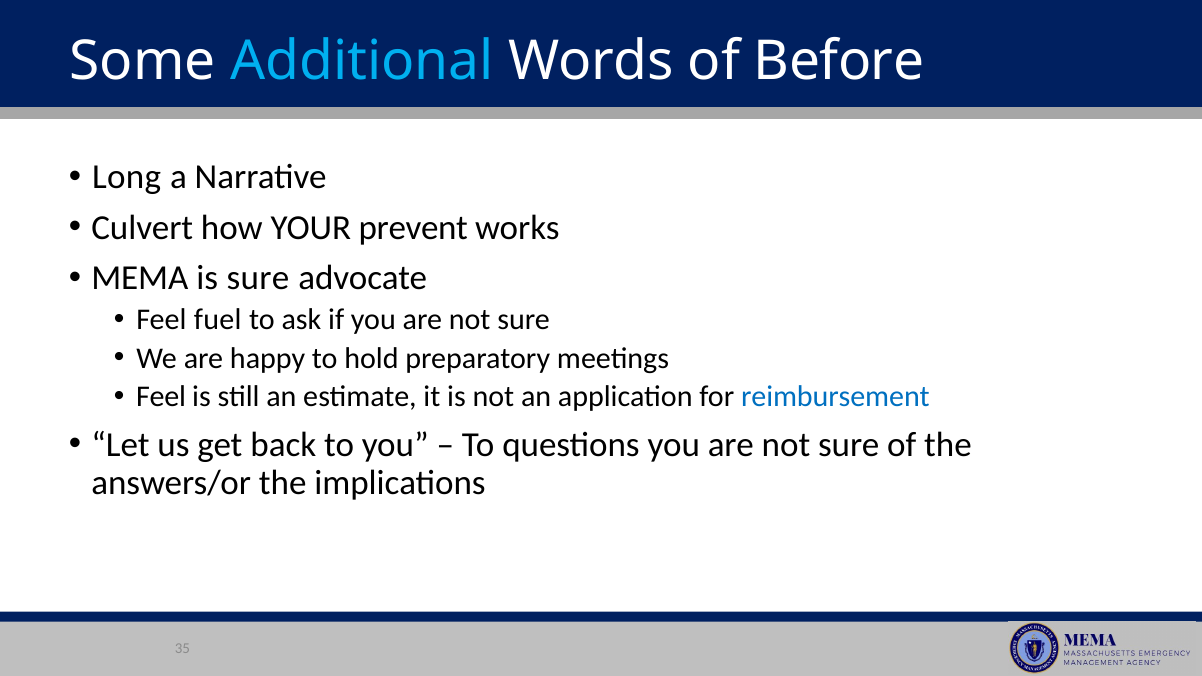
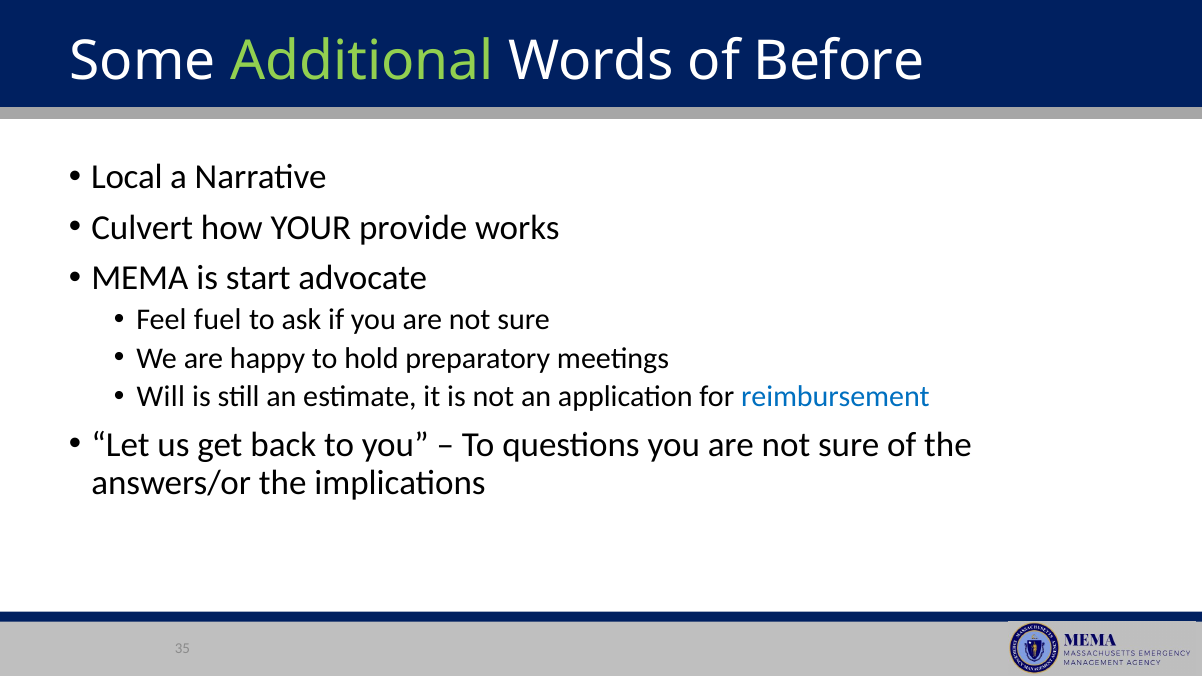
Additional colour: light blue -> light green
Long: Long -> Local
prevent: prevent -> provide
is sure: sure -> start
Feel at (161, 397): Feel -> Will
